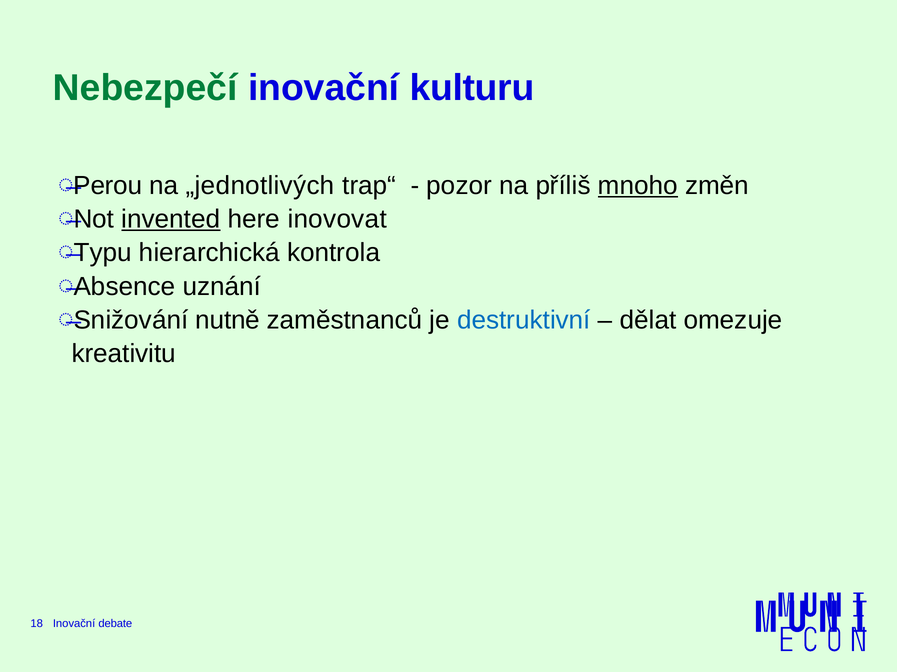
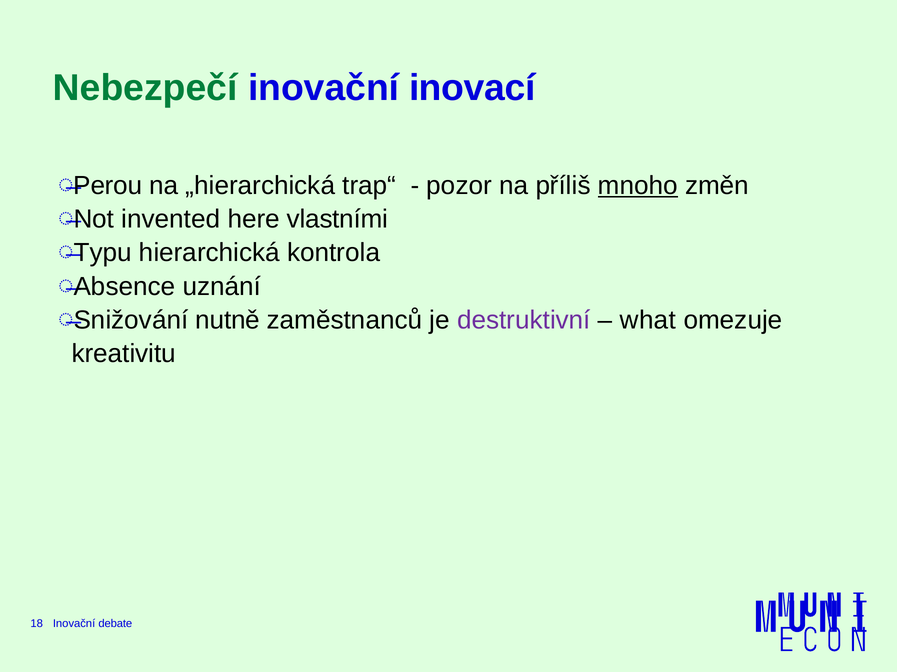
kulturu: kulturu -> inovací
„jednotlivých: „jednotlivých -> „hierarchická
invented underline: present -> none
inovovat: inovovat -> vlastními
destruktivní colour: blue -> purple
dělat: dělat -> what
